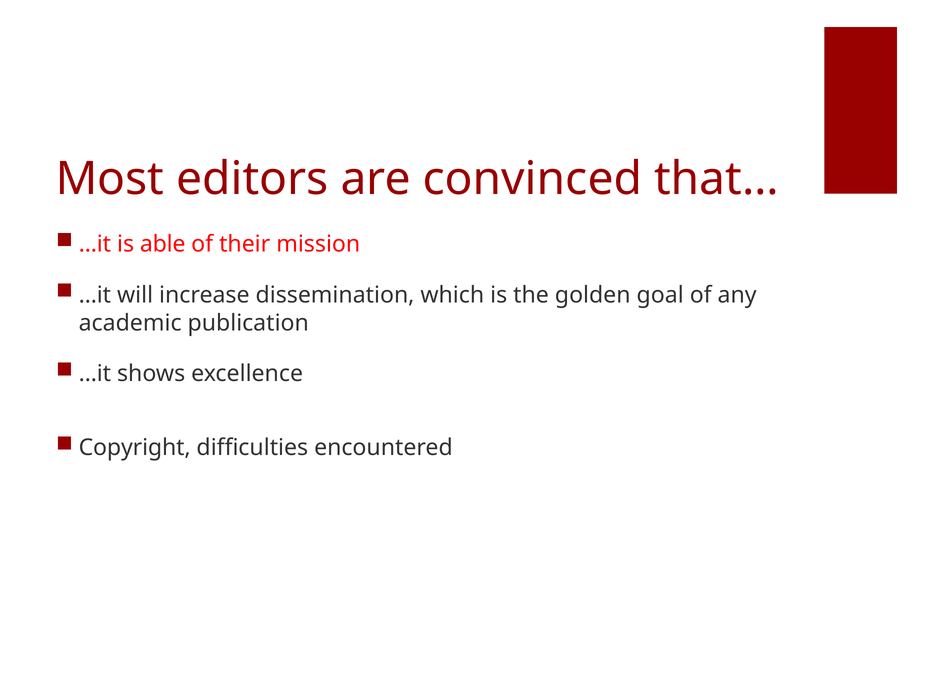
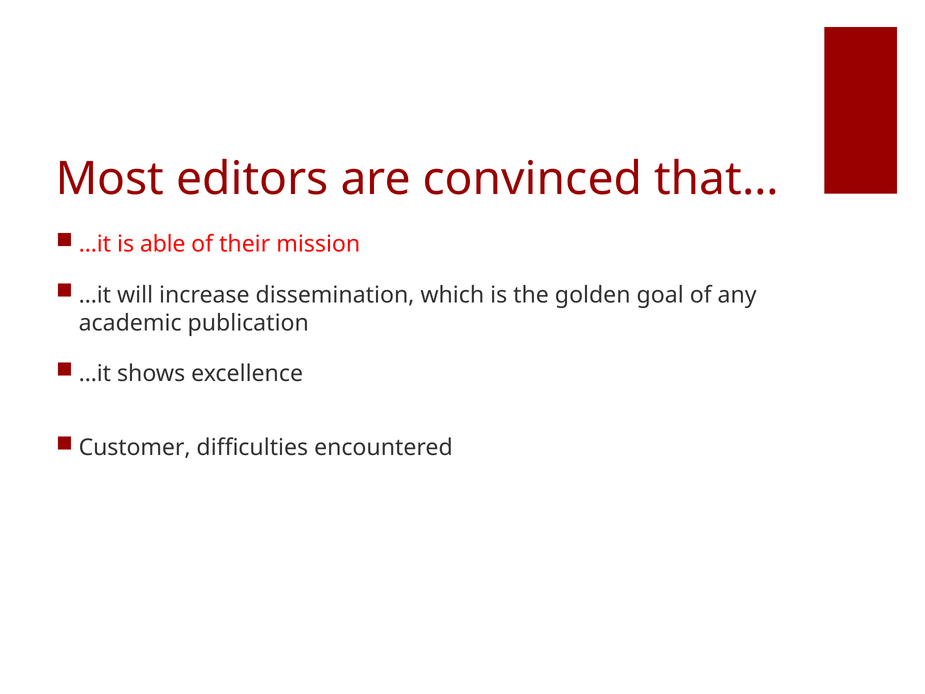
Copyright: Copyright -> Customer
